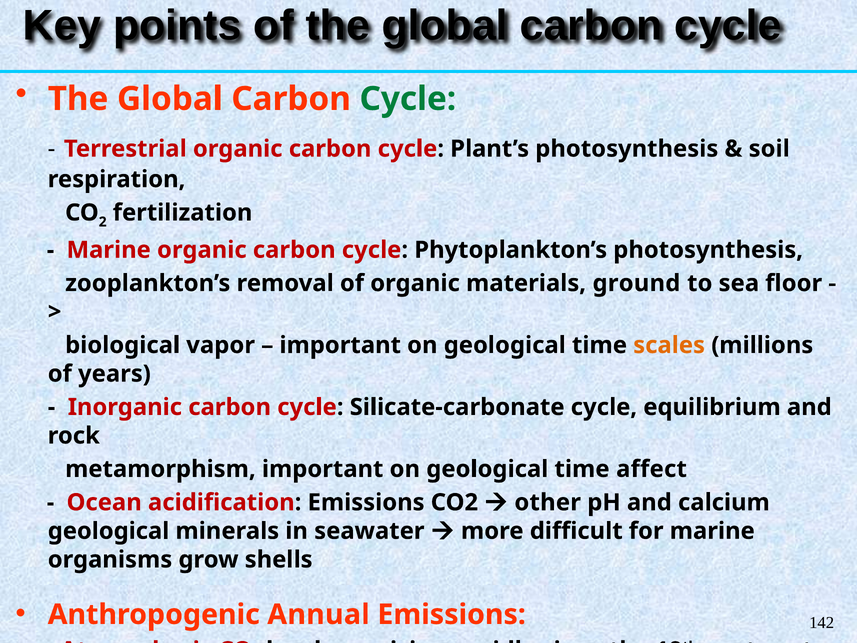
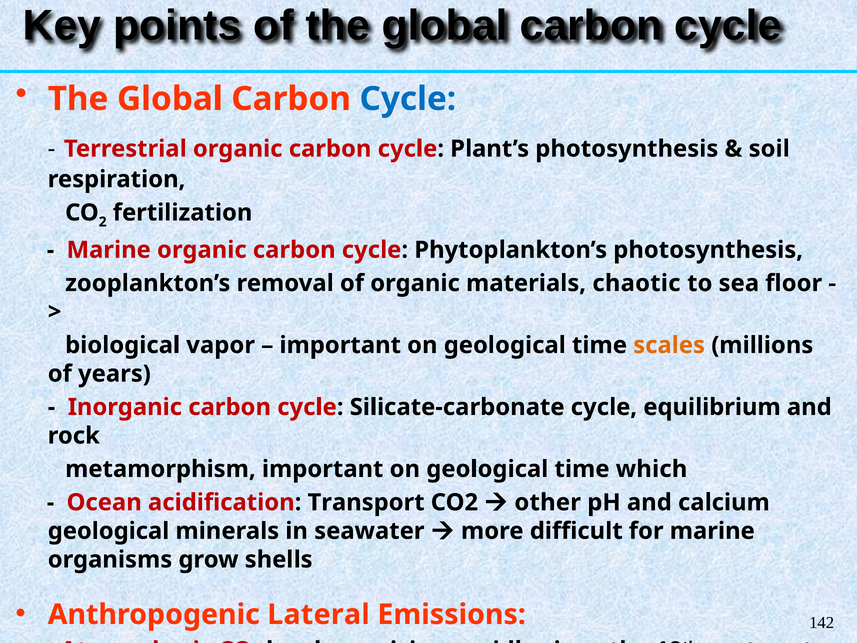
Cycle at (408, 99) colour: green -> blue
ground: ground -> chaotic
affect: affect -> which
acidification Emissions: Emissions -> Transport
Annual: Annual -> Lateral
